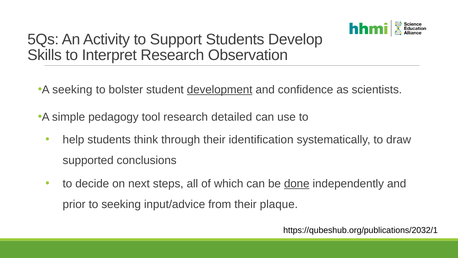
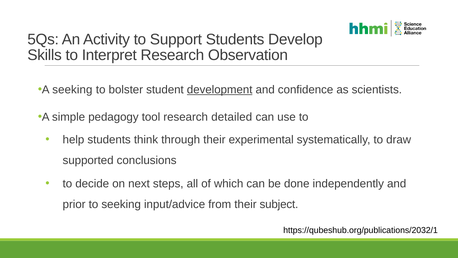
identification: identification -> experimental
done underline: present -> none
plaque: plaque -> subject
